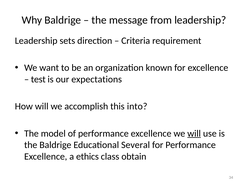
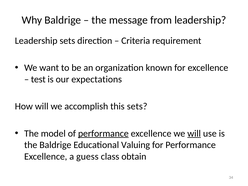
this into: into -> sets
performance at (103, 133) underline: none -> present
Several: Several -> Valuing
ethics: ethics -> guess
